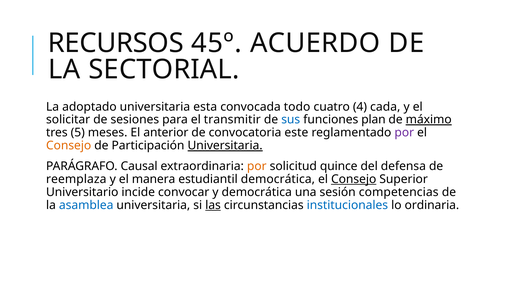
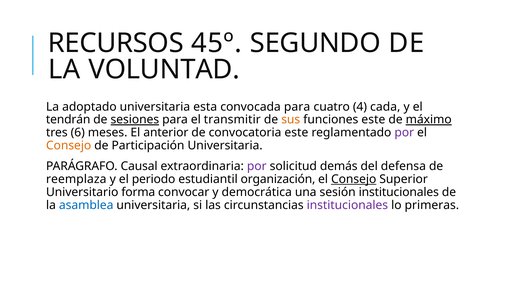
ACUERDO: ACUERDO -> SEGUNDO
SECTORIAL: SECTORIAL -> VOLUNTAD
convocada todo: todo -> para
solicitar: solicitar -> tendrán
sesiones underline: none -> present
sus colour: blue -> orange
funciones plan: plan -> este
5: 5 -> 6
Universitaria at (225, 146) underline: present -> none
por at (257, 166) colour: orange -> purple
quince: quince -> demás
manera: manera -> periodo
estudiantil democrática: democrática -> organización
incide: incide -> forma
sesión competencias: competencias -> institucionales
las underline: present -> none
institucionales at (347, 205) colour: blue -> purple
ordinaria: ordinaria -> primeras
